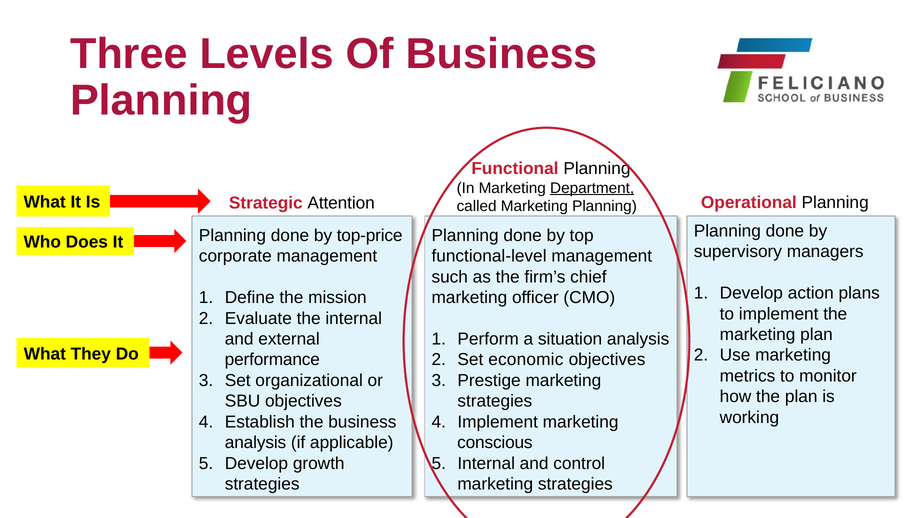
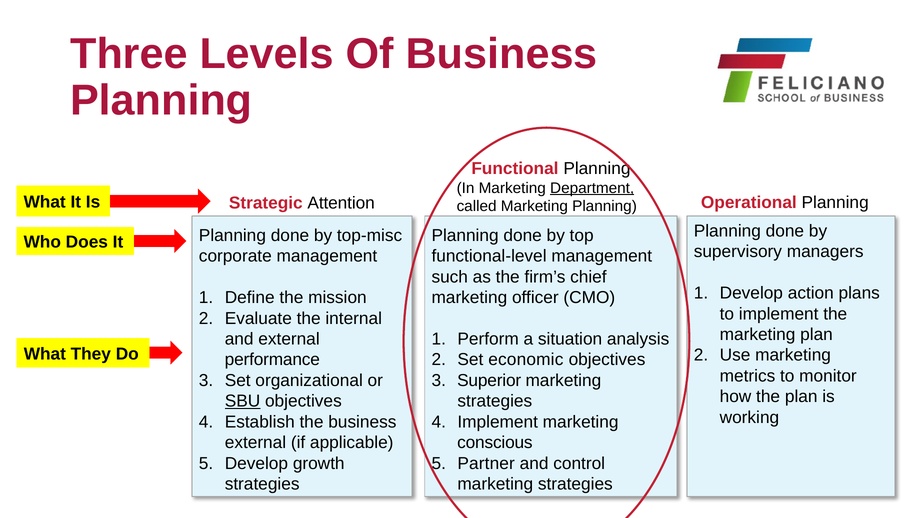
top-price: top-price -> top-misc
Prestige: Prestige -> Superior
SBU underline: none -> present
analysis at (256, 443): analysis -> external
Internal at (486, 463): Internal -> Partner
